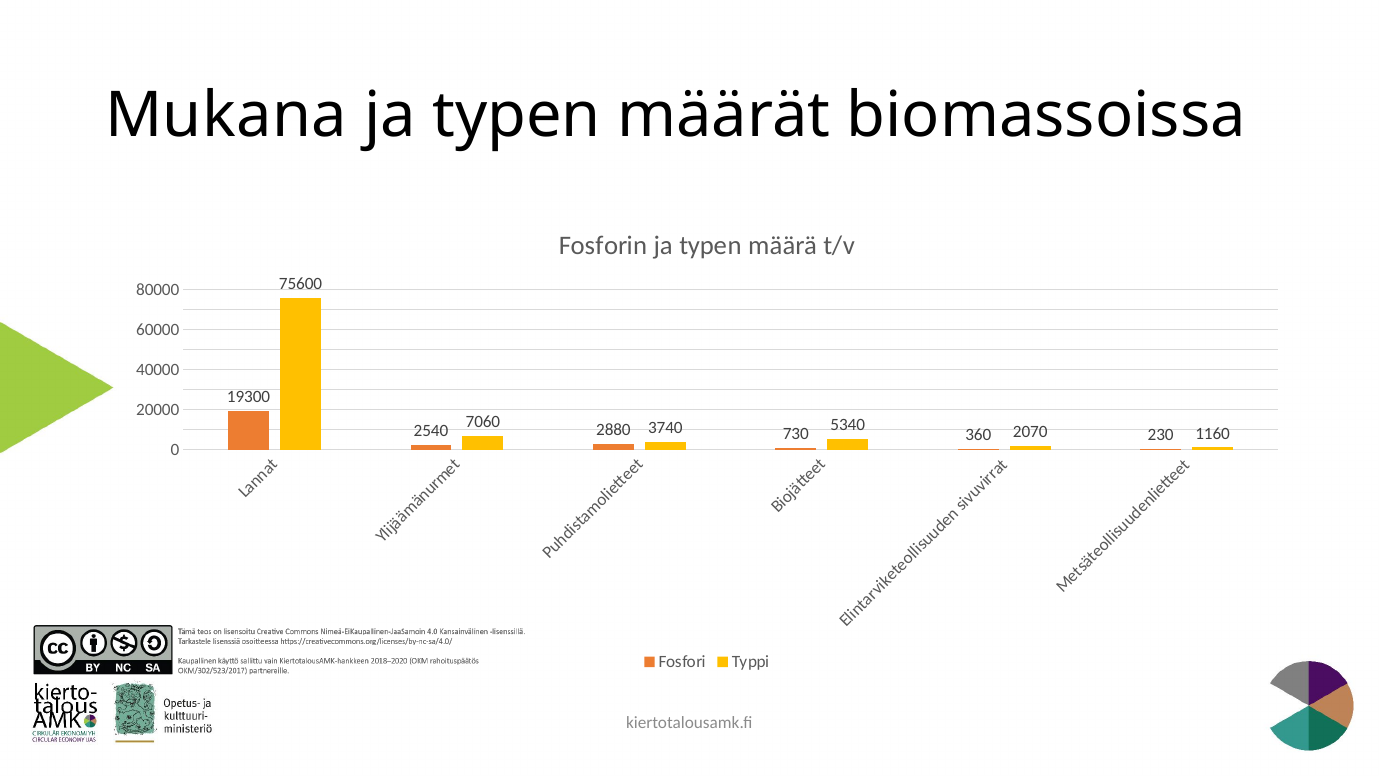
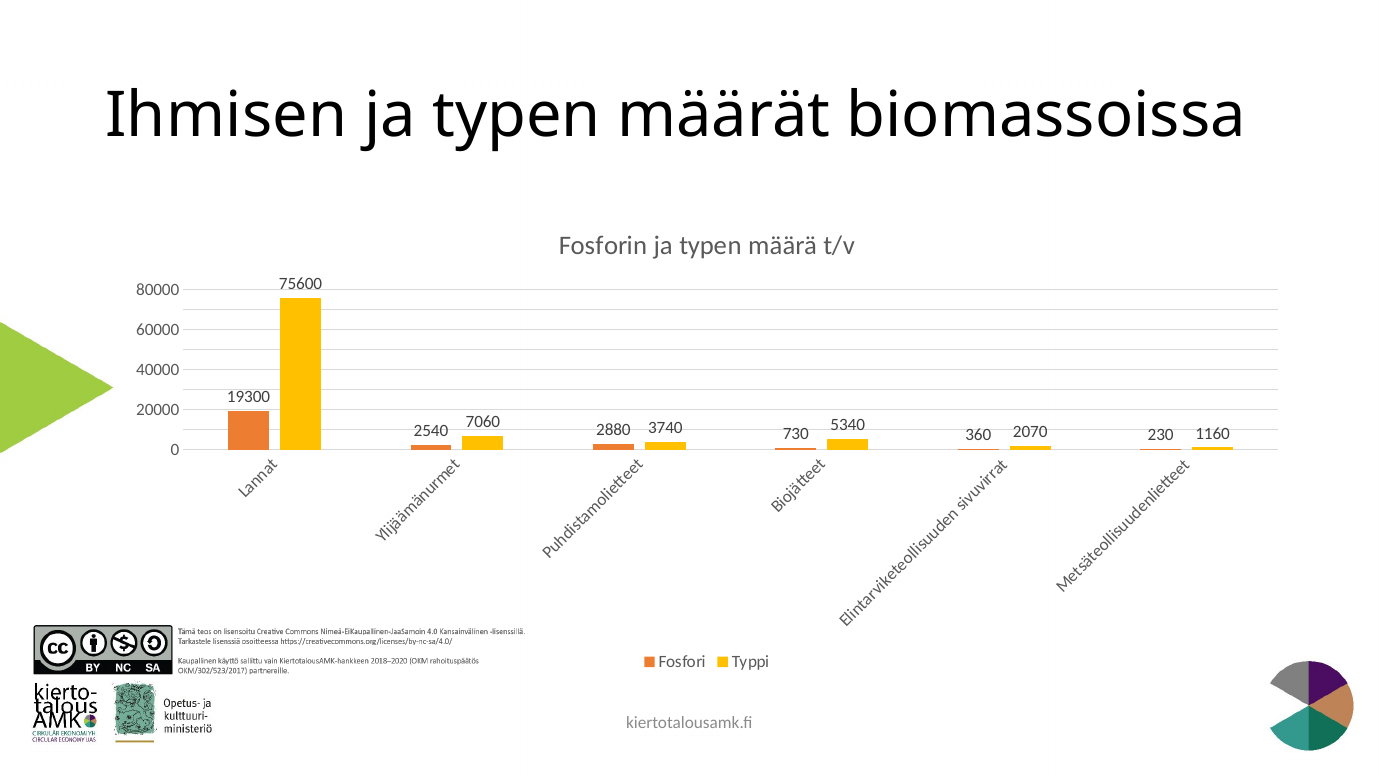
Mukana: Mukana -> Ihmisen
